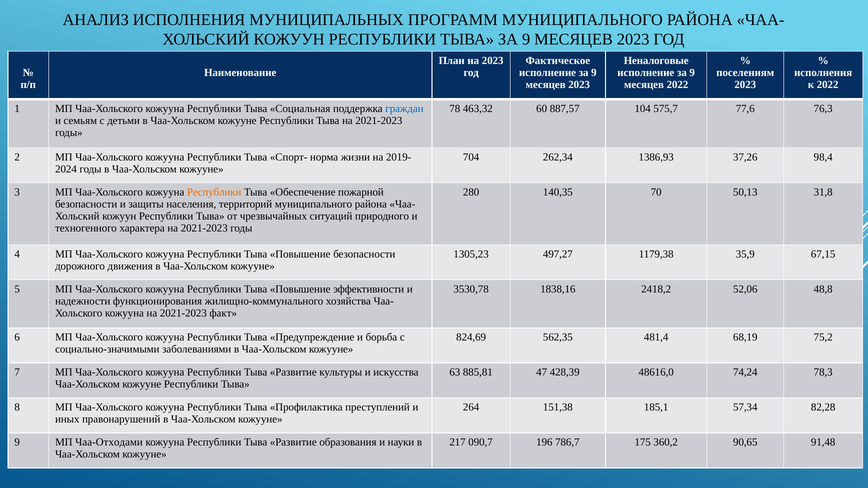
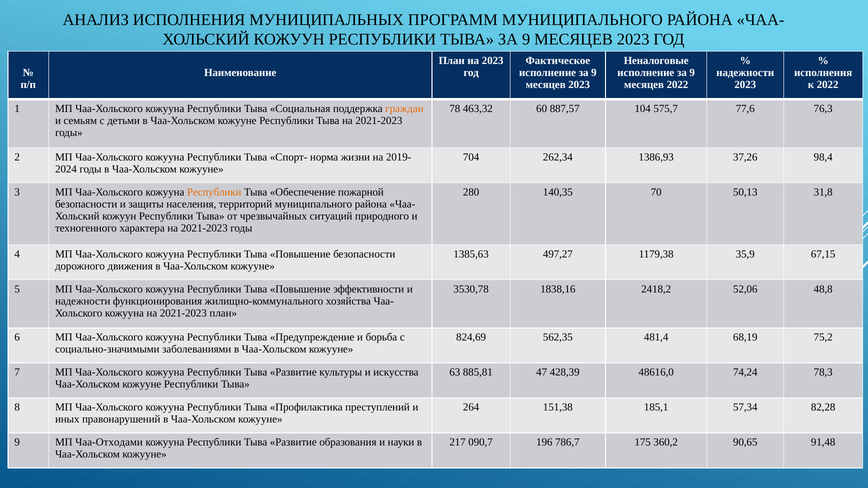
поселениям at (745, 73): поселениям -> надежности
граждан colour: blue -> orange
1305,23: 1305,23 -> 1385,63
2021-2023 факт: факт -> план
